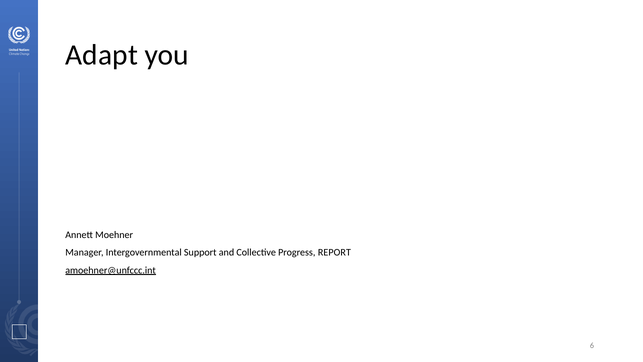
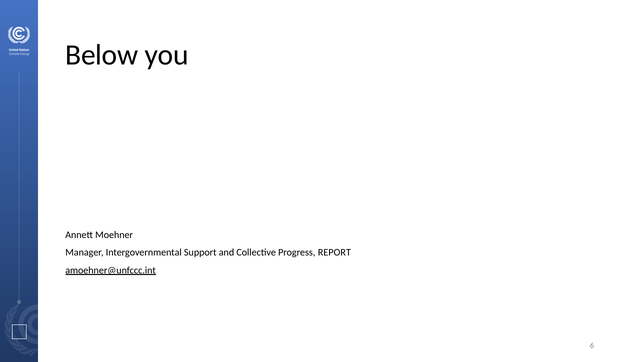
Adapt: Adapt -> Below
